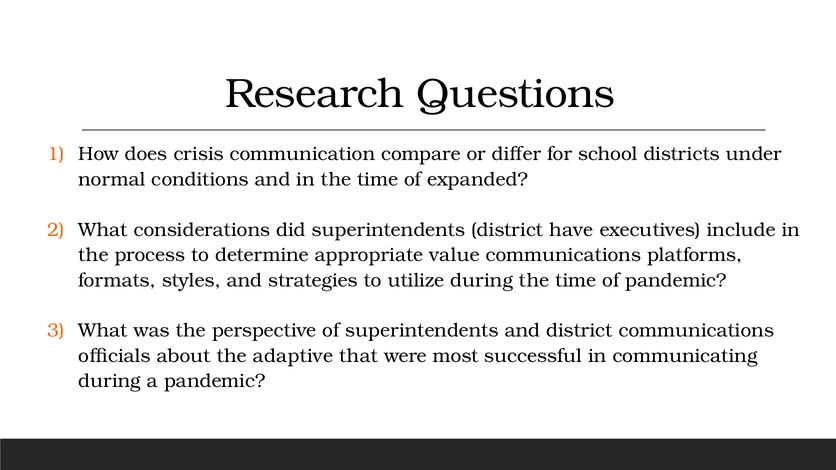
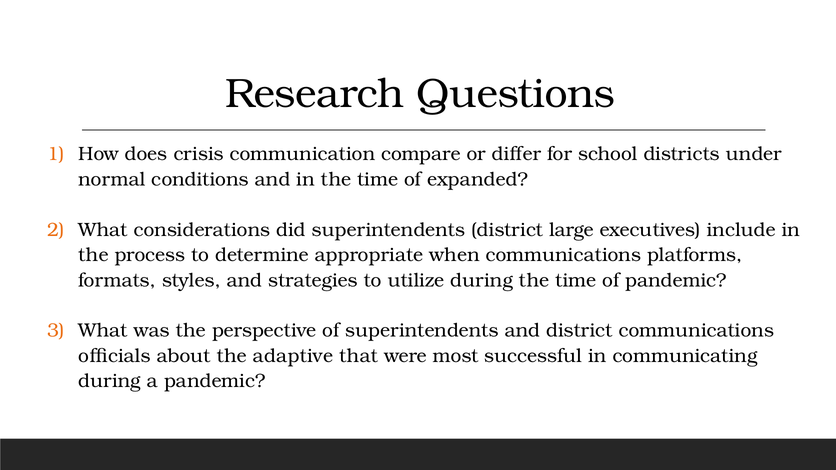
have: have -> large
value: value -> when
